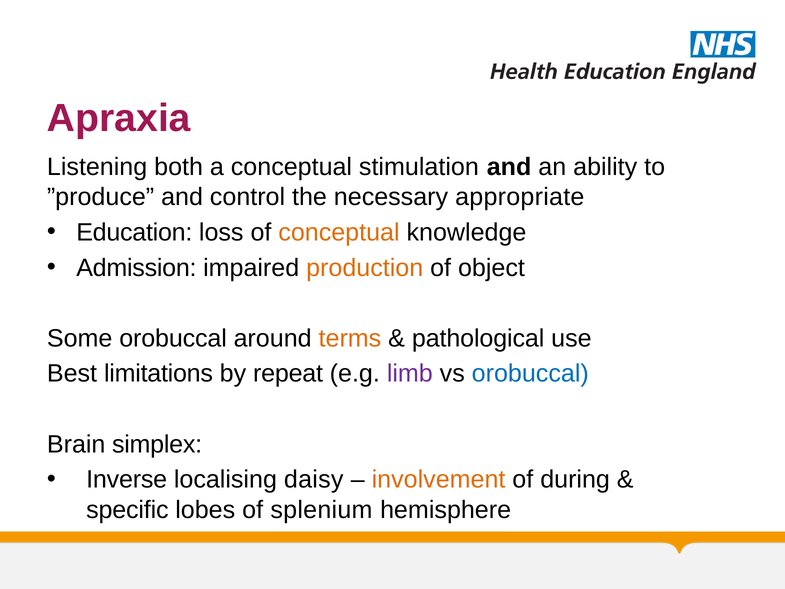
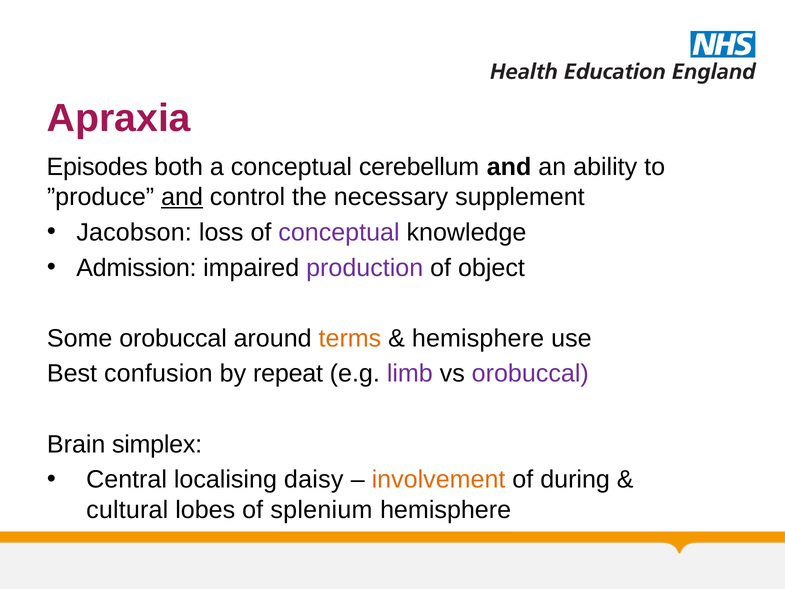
Listening: Listening -> Episodes
stimulation: stimulation -> cerebellum
and at (182, 197) underline: none -> present
appropriate: appropriate -> supplement
Education: Education -> Jacobson
conceptual at (339, 232) colour: orange -> purple
production colour: orange -> purple
pathological at (478, 338): pathological -> hemisphere
limitations: limitations -> confusion
orobuccal at (530, 374) colour: blue -> purple
Inverse: Inverse -> Central
specific: specific -> cultural
